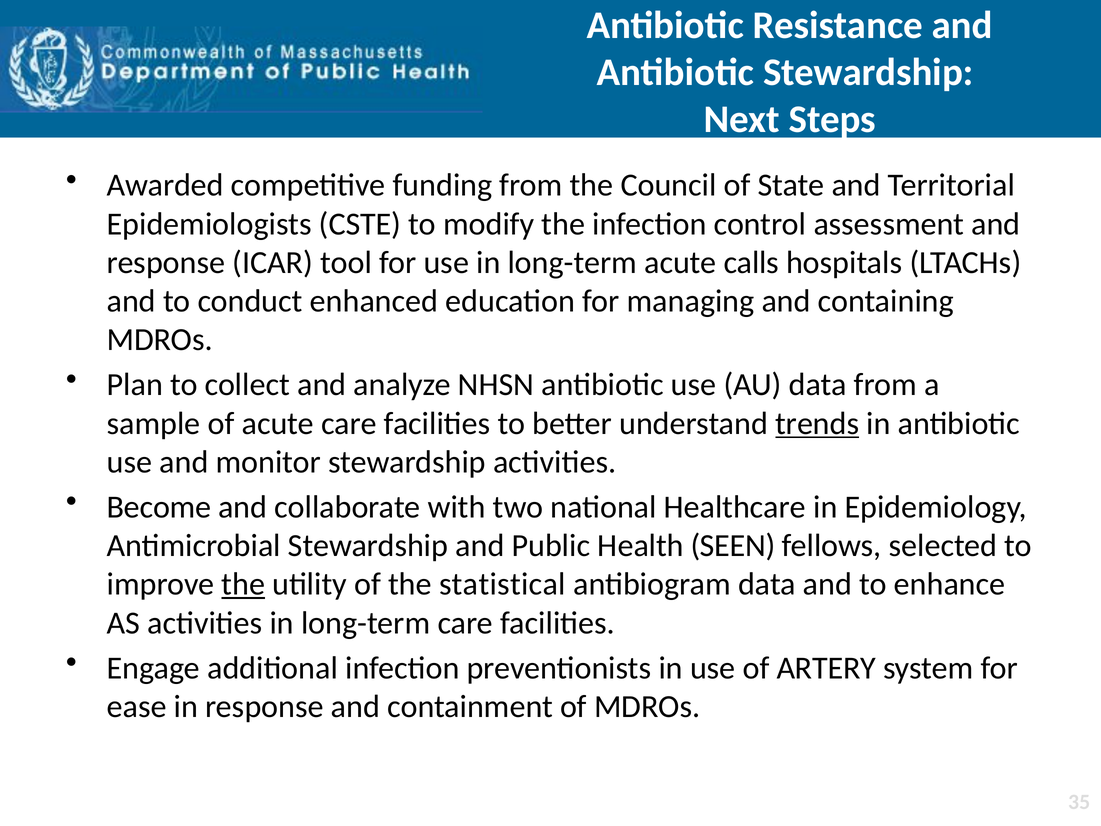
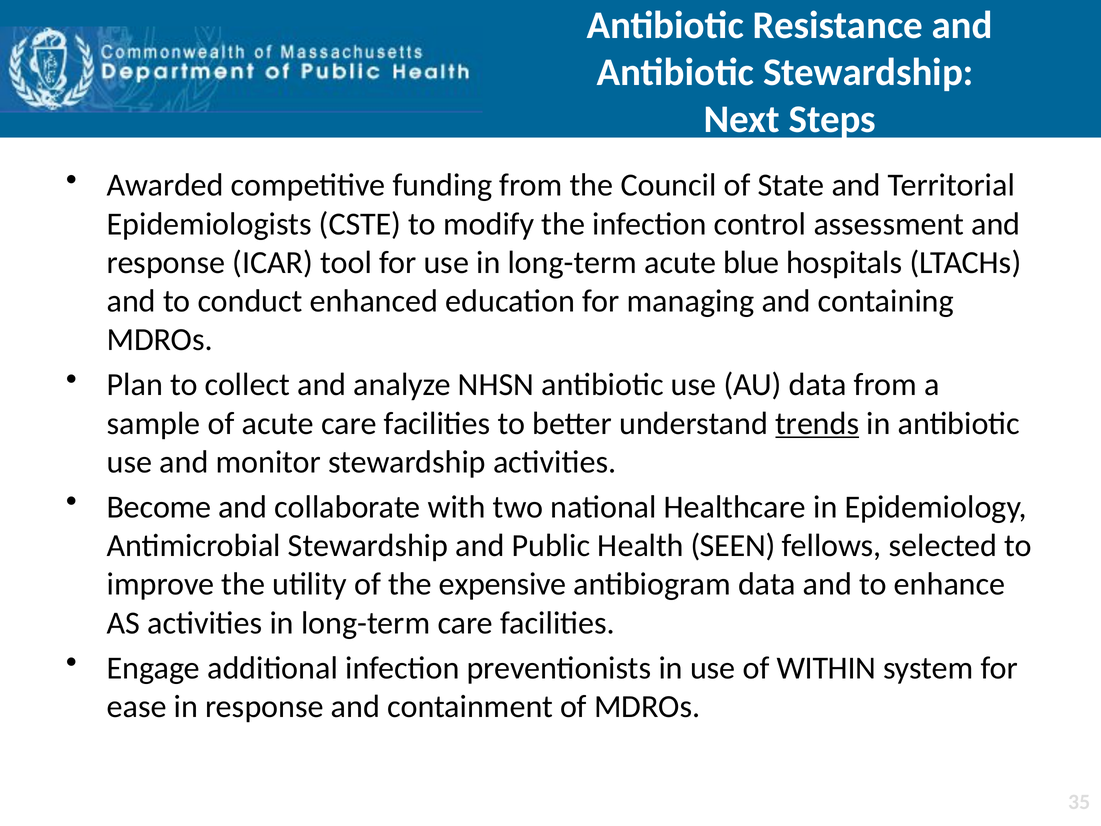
calls: calls -> blue
the at (243, 584) underline: present -> none
statistical: statistical -> expensive
ARTERY: ARTERY -> WITHIN
